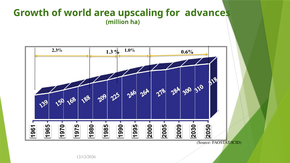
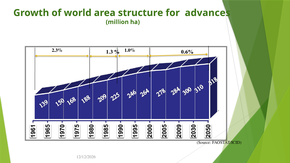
upscaling: upscaling -> structure
